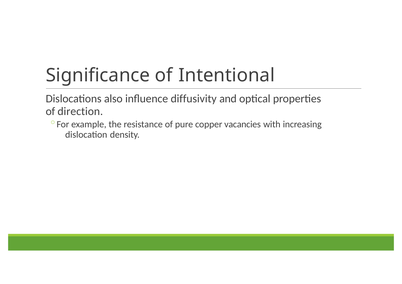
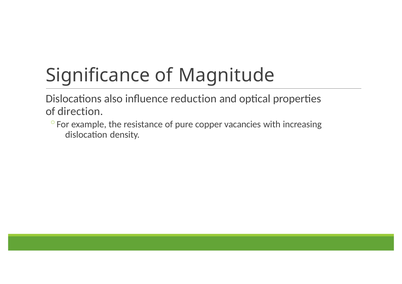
Intentional: Intentional -> Magnitude
diffusivity: diffusivity -> reduction
